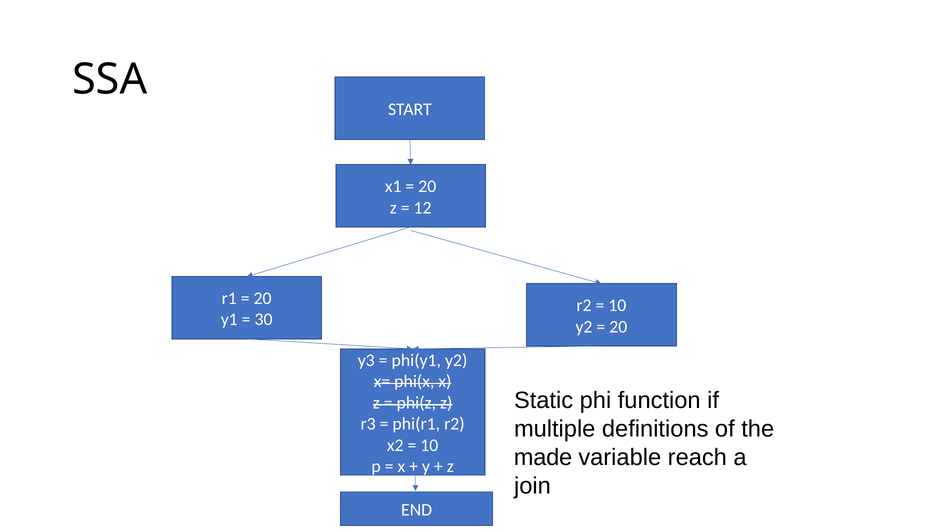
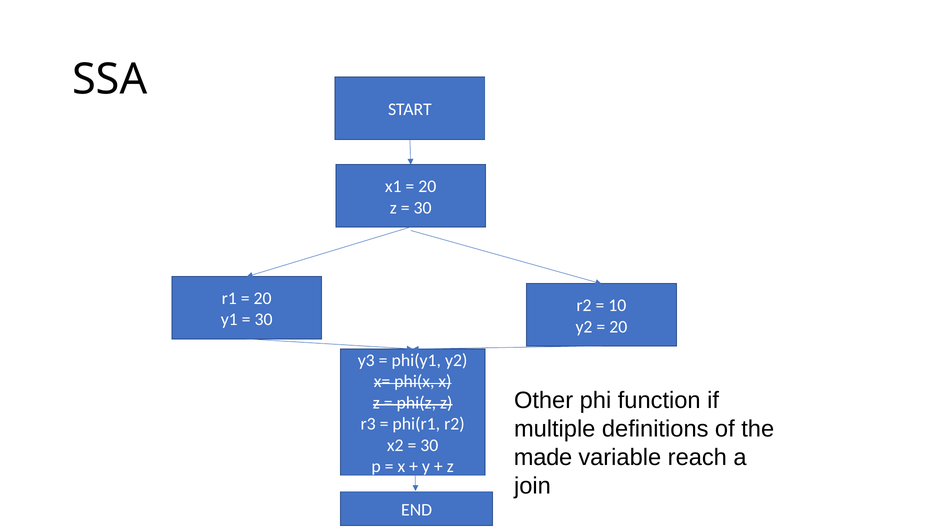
12 at (423, 208): 12 -> 30
Static: Static -> Other
10 at (429, 445): 10 -> 30
